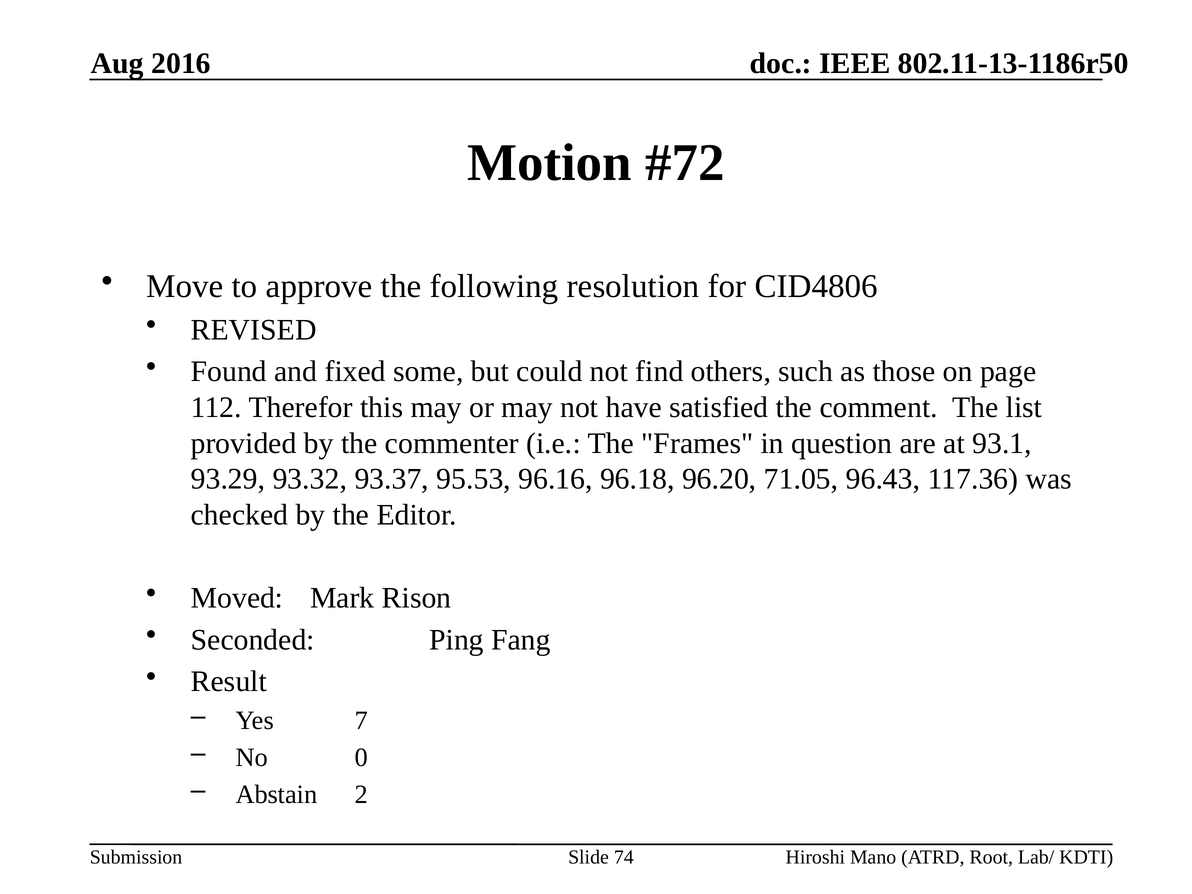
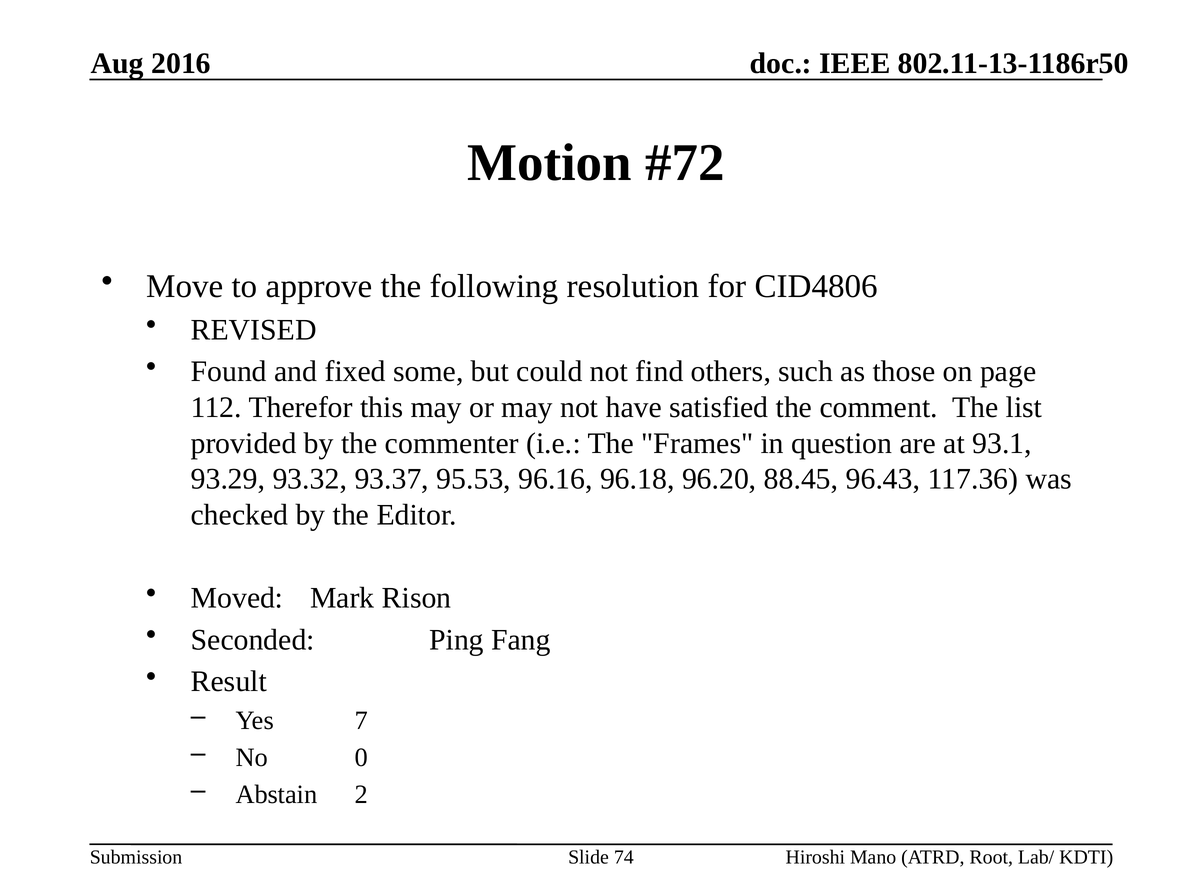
71.05: 71.05 -> 88.45
